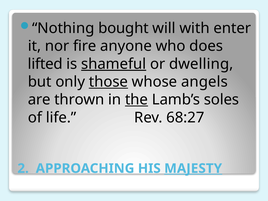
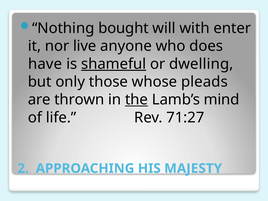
fire: fire -> live
lifted: lifted -> have
those underline: present -> none
angels: angels -> pleads
soles: soles -> mind
68:27: 68:27 -> 71:27
MAJESTY underline: present -> none
